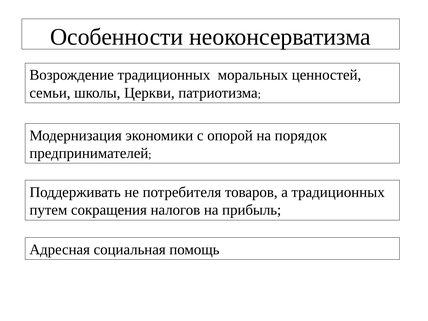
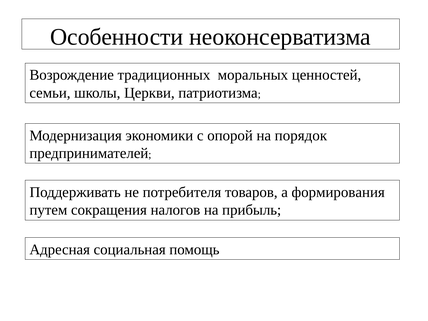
а традиционных: традиционных -> формирования
